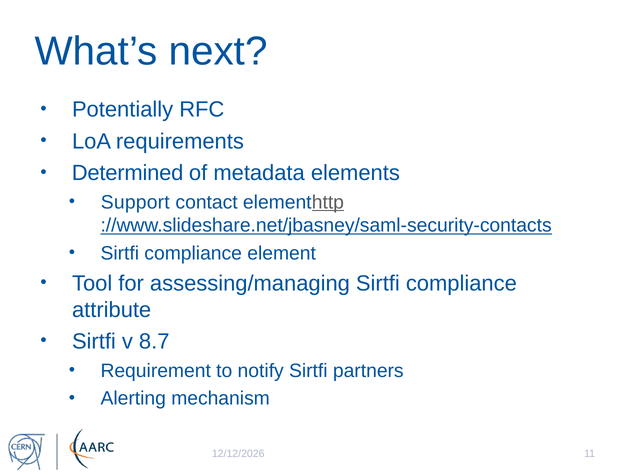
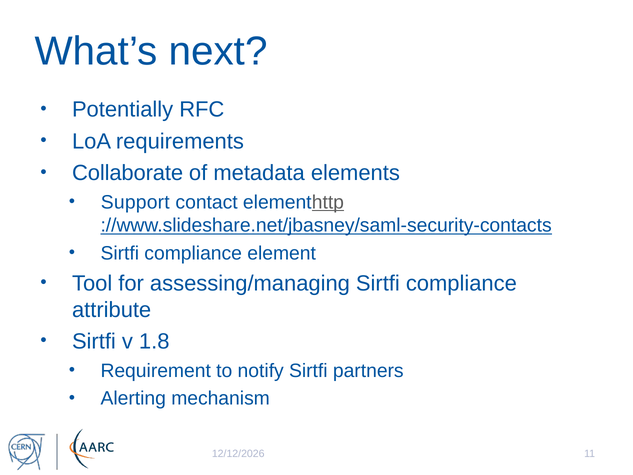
Determined: Determined -> Collaborate
8.7: 8.7 -> 1.8
